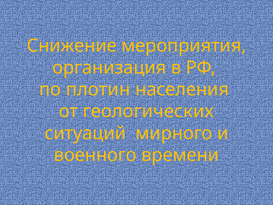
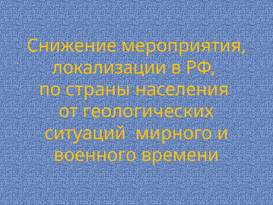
организация: организация -> локализации
плотин: плотин -> страны
